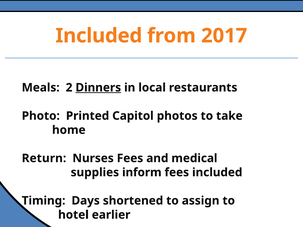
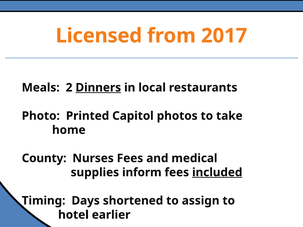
Included at (99, 36): Included -> Licensed
Return: Return -> County
included at (217, 173) underline: none -> present
